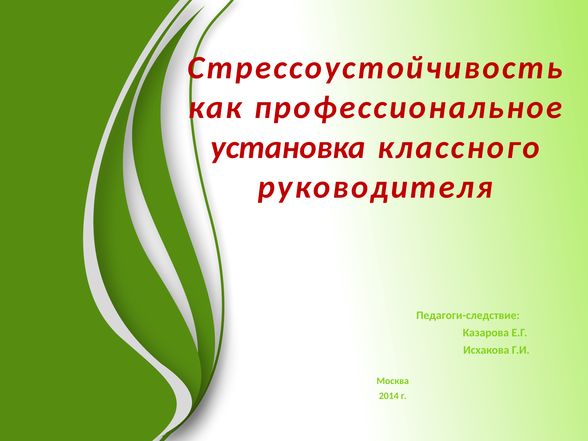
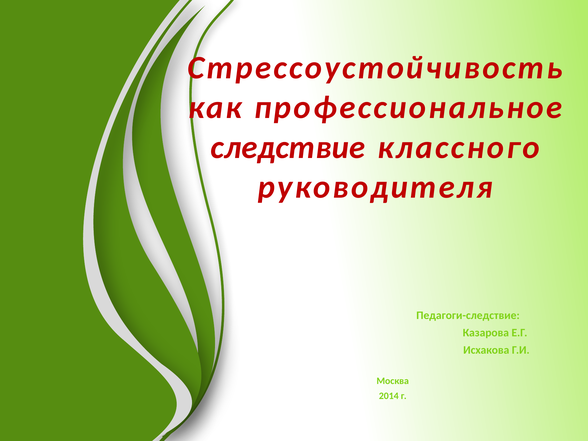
установка: установка -> следствие
